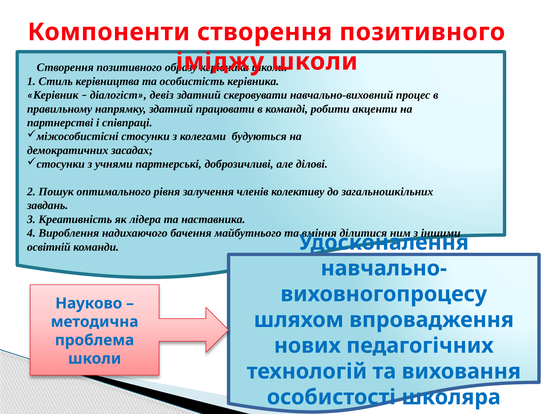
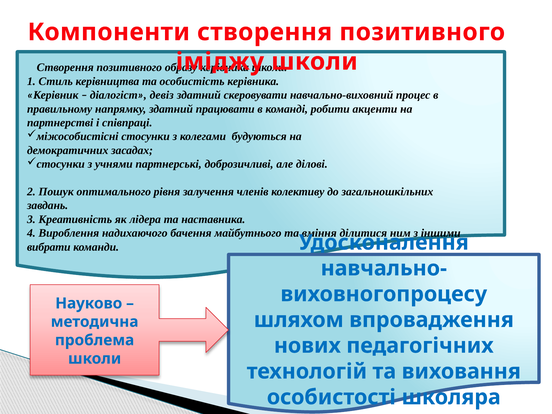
освітній: освітній -> вибрати
